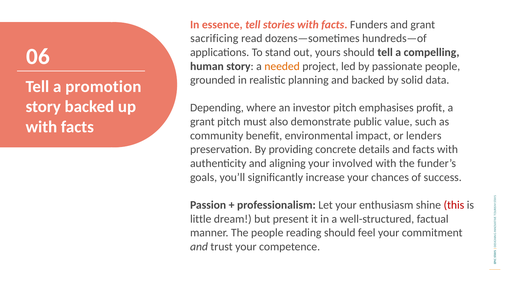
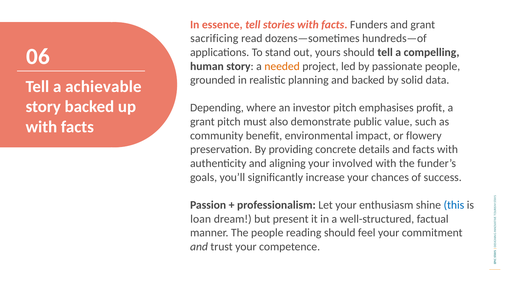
promotion: promotion -> achievable
lenders: lenders -> flowery
this colour: red -> blue
little: little -> loan
